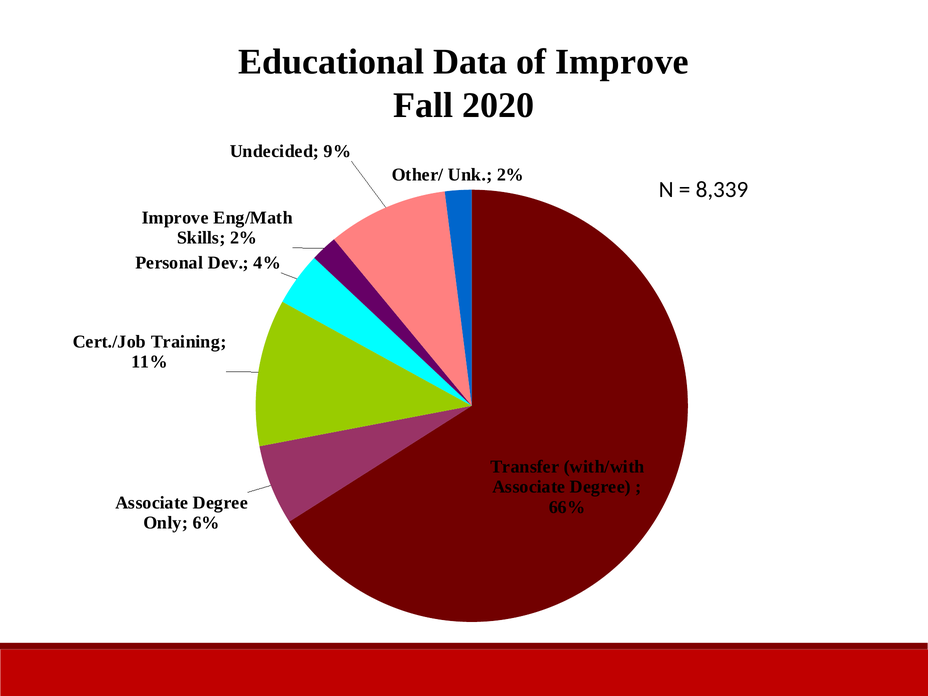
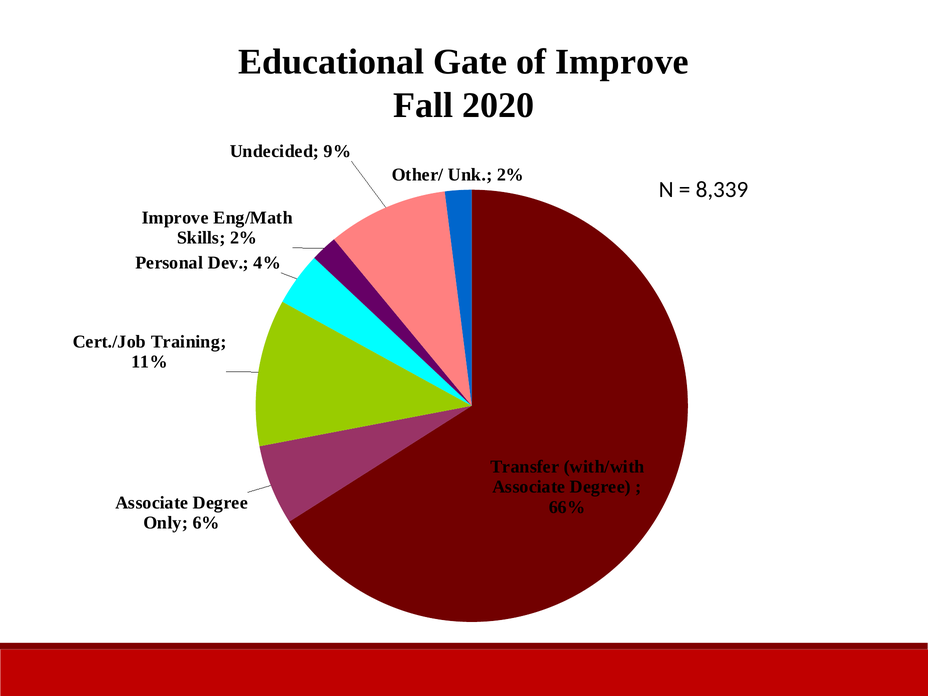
Data: Data -> Gate
